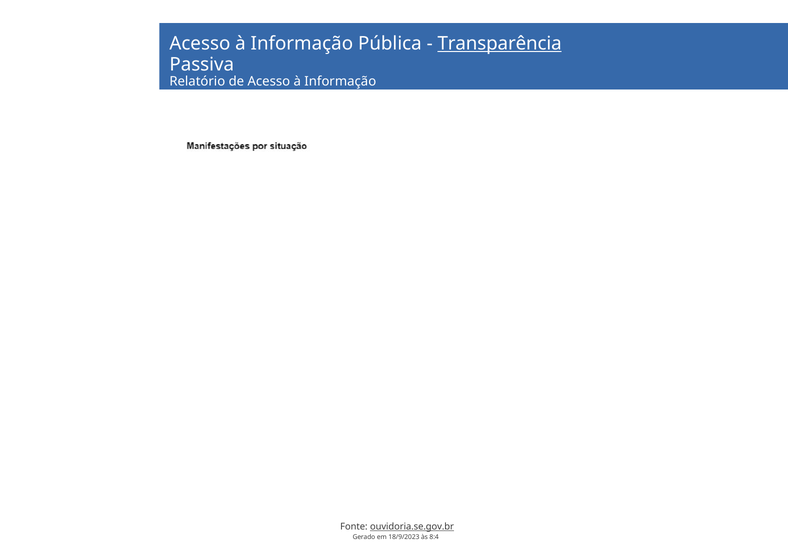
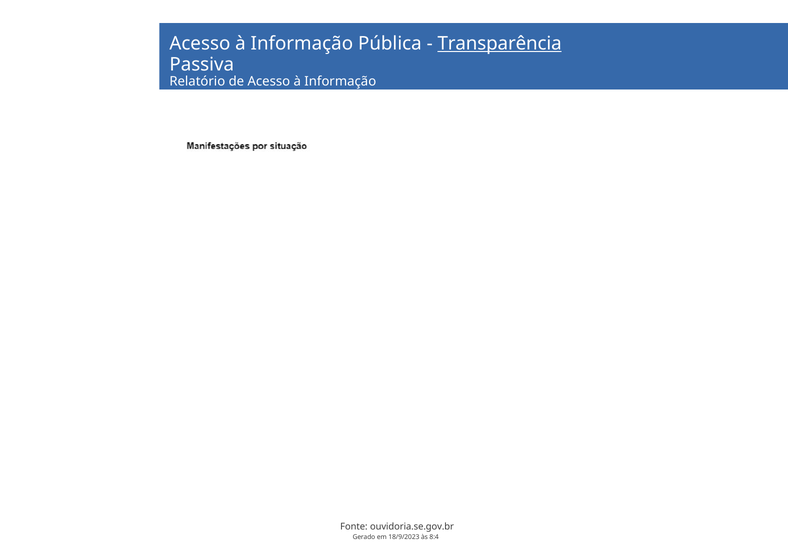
ouvidoria.se.gov.br underline: present -> none
